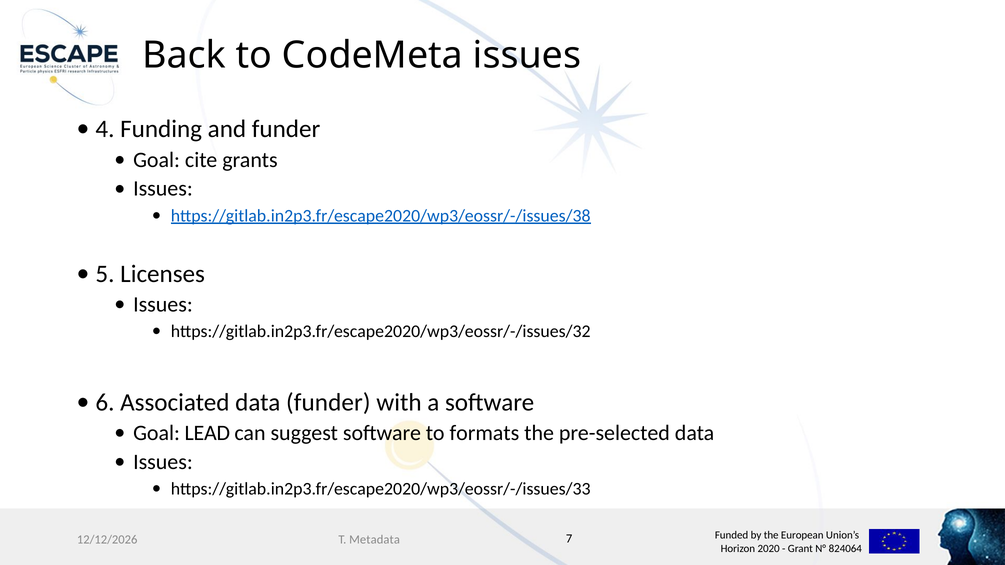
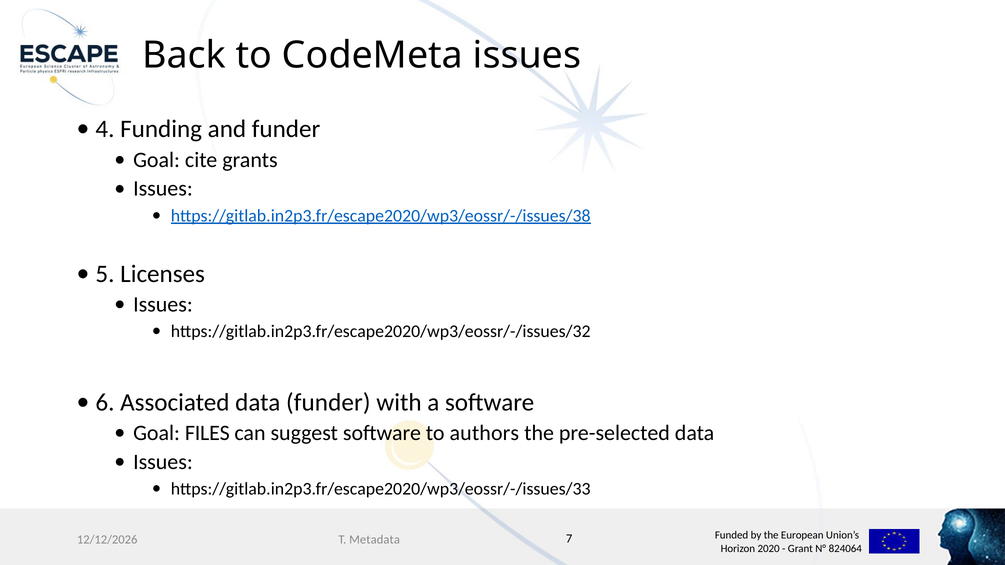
LEAD: LEAD -> FILES
formats: formats -> authors
